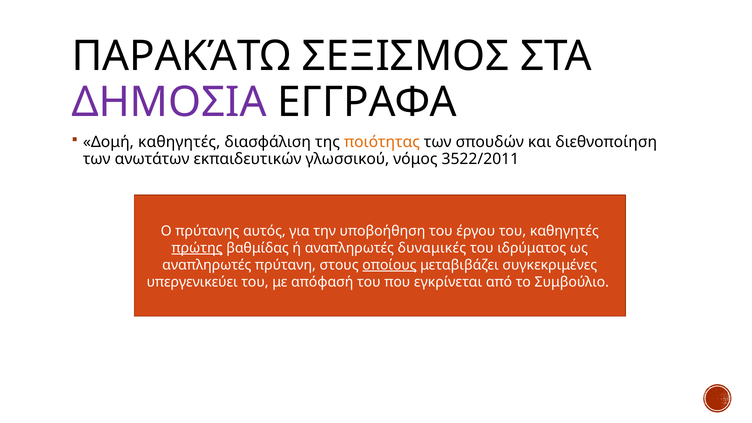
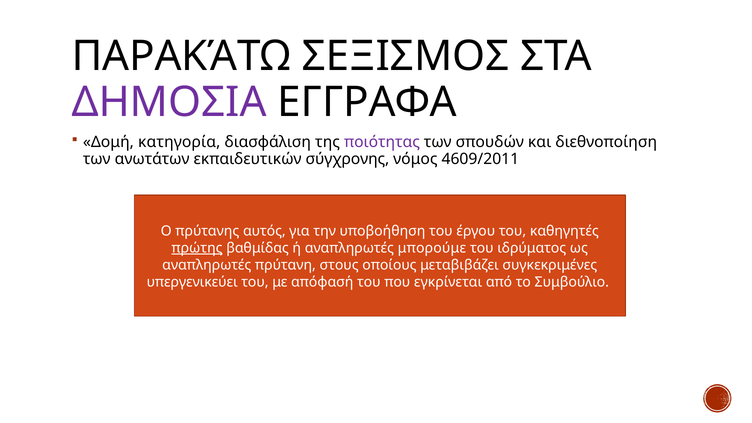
Δομή καθηγητές: καθηγητές -> κατηγορία
ποιότητας colour: orange -> purple
γλωσσικού: γλωσσικού -> σύγχρονης
3522/2011: 3522/2011 -> 4609/2011
δυναμικές: δυναμικές -> μπορούμε
οποίους underline: present -> none
